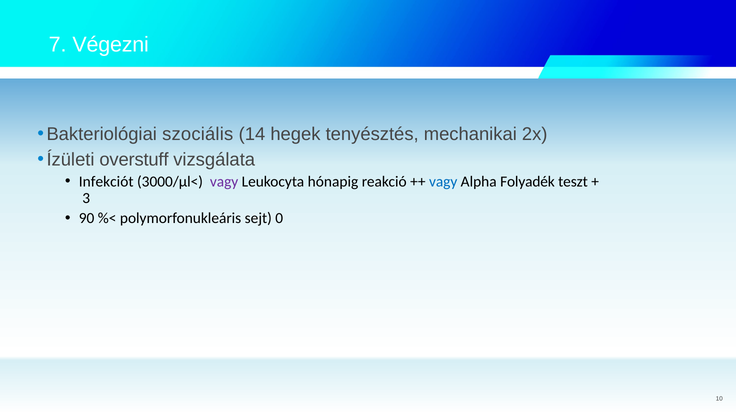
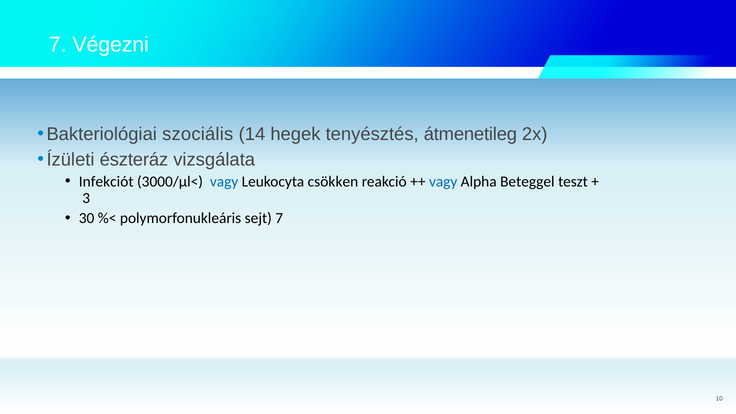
mechanikai: mechanikai -> átmenetileg
overstuff: overstuff -> észteráz
vagy at (224, 181) colour: purple -> blue
hónapig: hónapig -> csökken
Folyadék: Folyadék -> Beteggel
90: 90 -> 30
sejt 0: 0 -> 7
